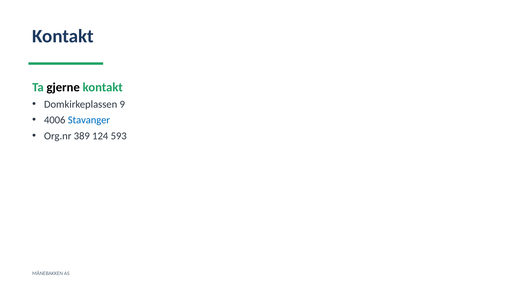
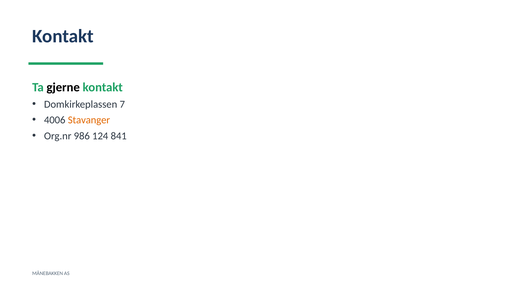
9: 9 -> 7
Stavanger colour: blue -> orange
389: 389 -> 986
593: 593 -> 841
